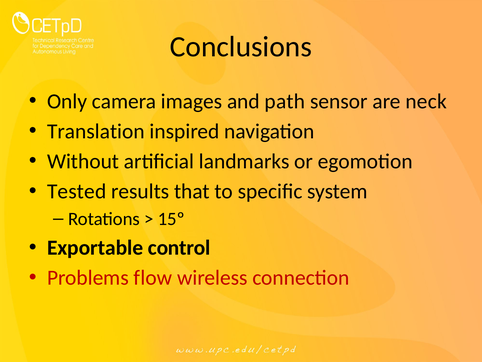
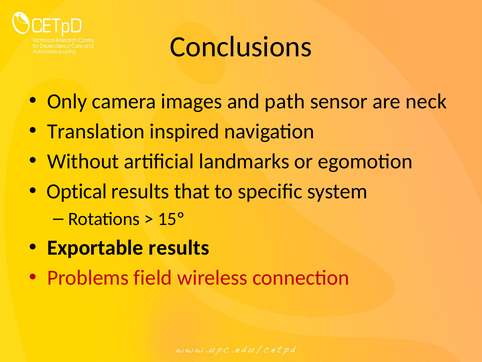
Tested: Tested -> Optical
Exportable control: control -> results
flow: flow -> field
